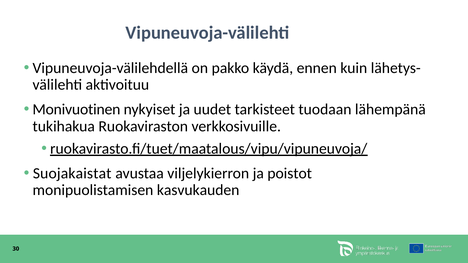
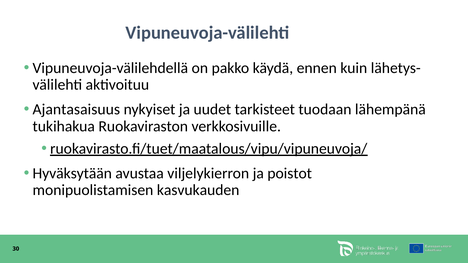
Monivuotinen: Monivuotinen -> Ajantasaisuus
Suojakaistat: Suojakaistat -> Hyväksytään
